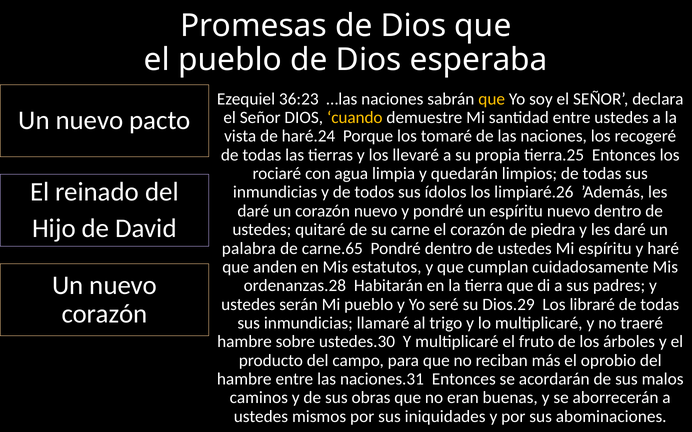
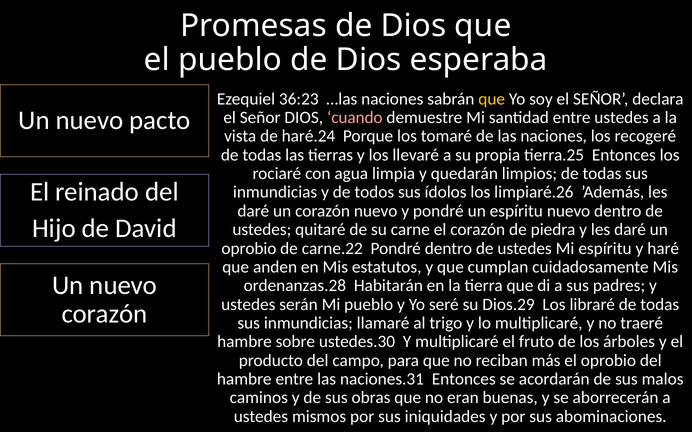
cuando colour: yellow -> pink
palabra at (249, 249): palabra -> oprobio
carne.65: carne.65 -> carne.22
